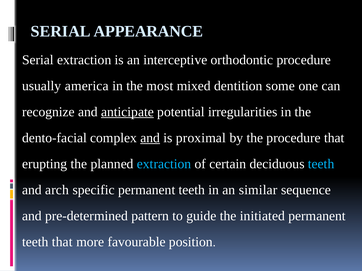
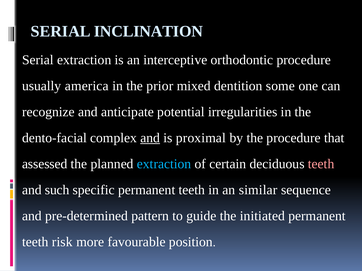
APPEARANCE: APPEARANCE -> INCLINATION
most: most -> prior
anticipate underline: present -> none
erupting: erupting -> assessed
teeth at (321, 164) colour: light blue -> pink
arch: arch -> such
teeth that: that -> risk
